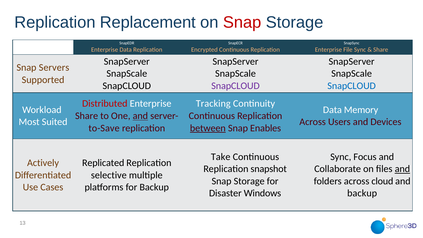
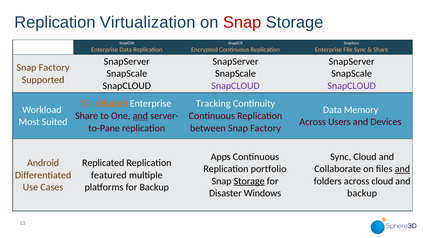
Replacement: Replacement -> Virtualization
Servers at (54, 68): Servers -> Factory
SnapCLOUD at (352, 86) colour: blue -> purple
Distributed colour: red -> orange
to-Save: to-Save -> to-Pane
between underline: present -> none
Enables at (266, 128): Enables -> Factory
Take: Take -> Apps
Sync Focus: Focus -> Cloud
Actively: Actively -> Android
snapshot: snapshot -> portfolio
selective: selective -> featured
Storage at (249, 181) underline: none -> present
